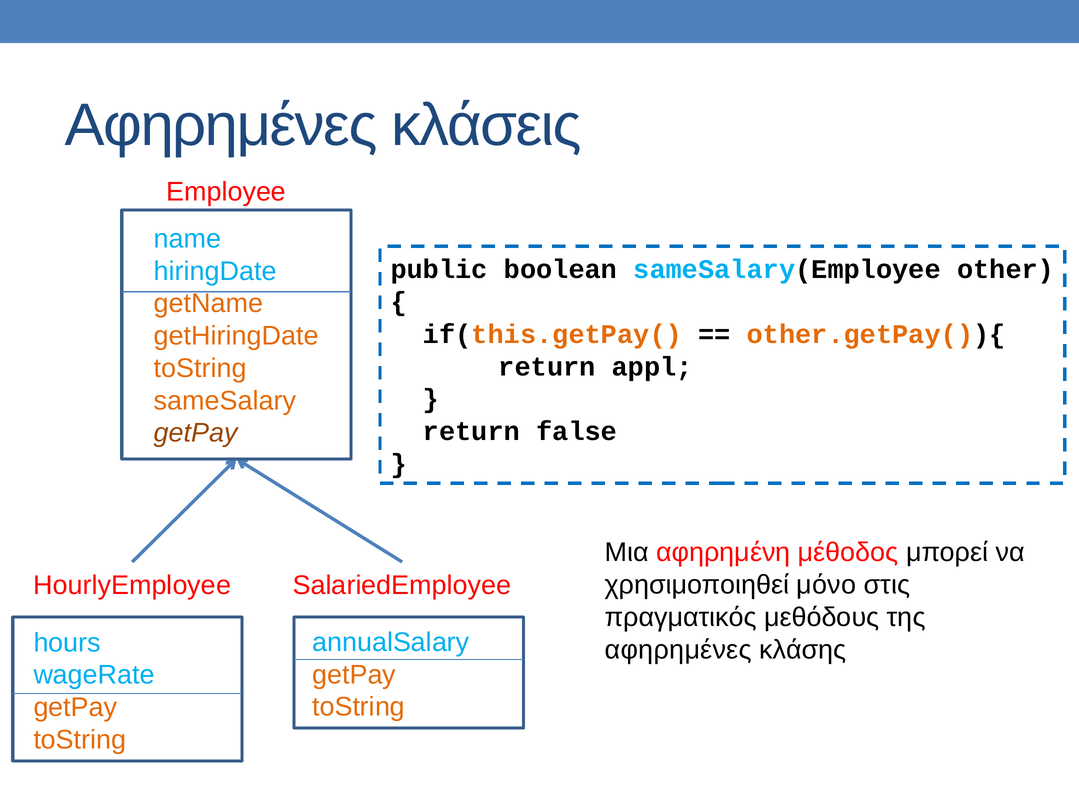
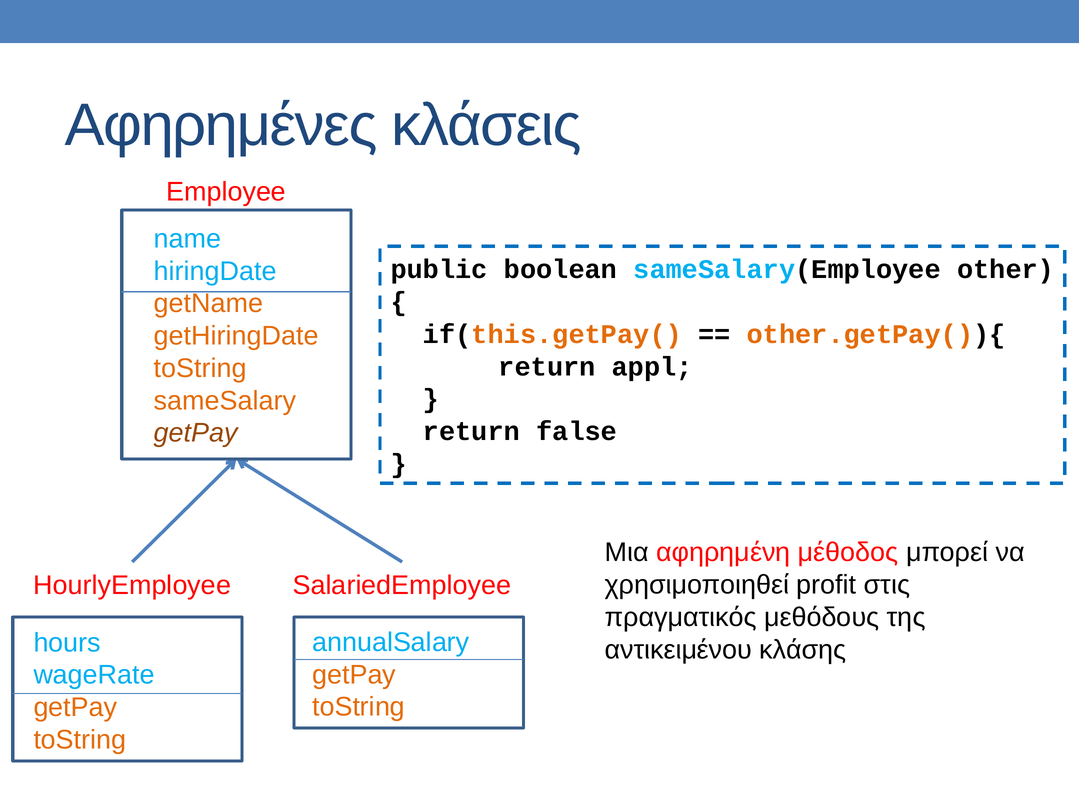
μόνο: μόνο -> profit
αφηρημένες at (678, 650): αφηρημένες -> αντικειμένου
